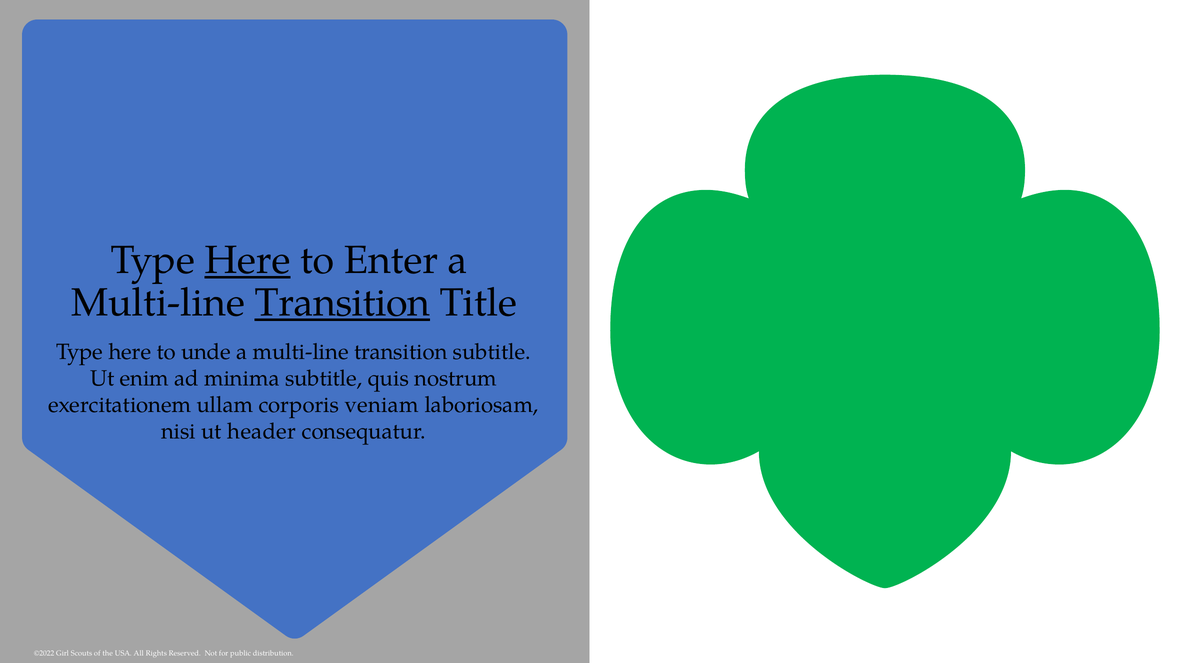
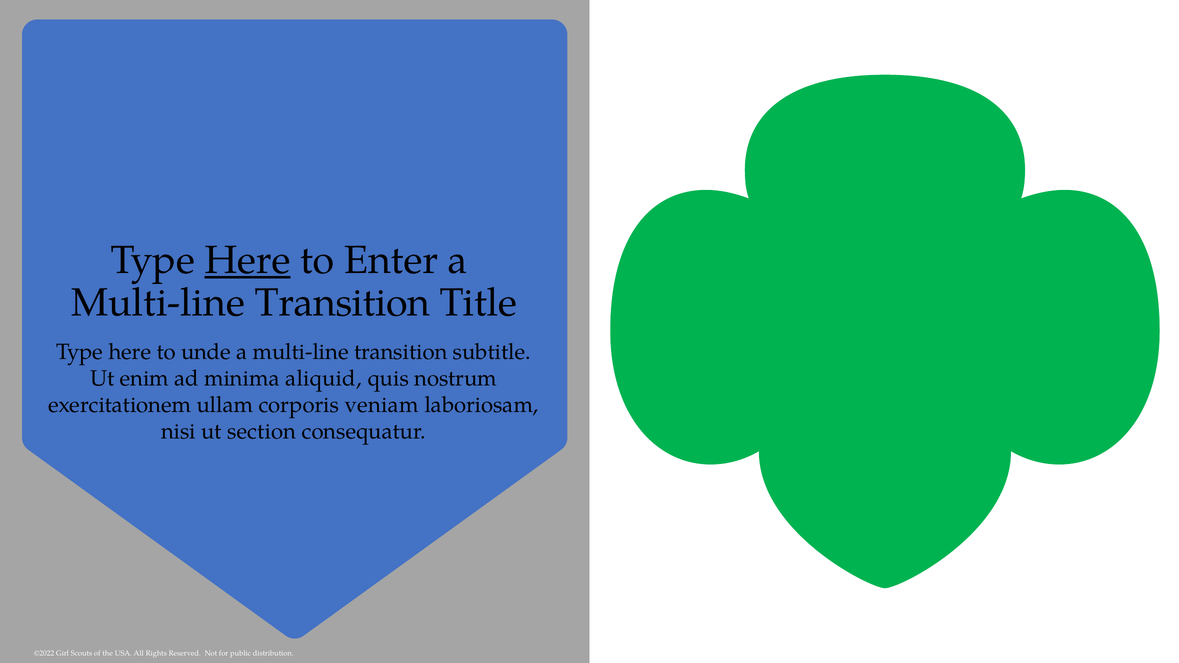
Transition at (343, 303) underline: present -> none
minima subtitle: subtitle -> aliquid
header: header -> section
